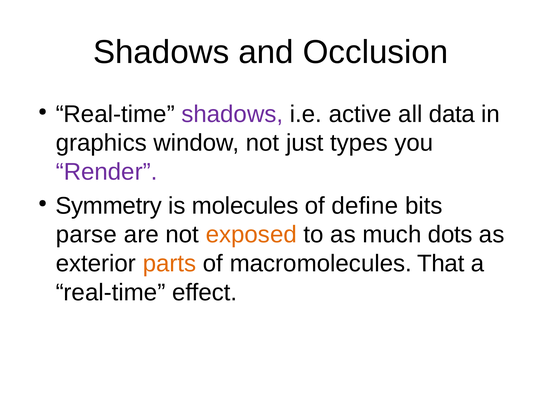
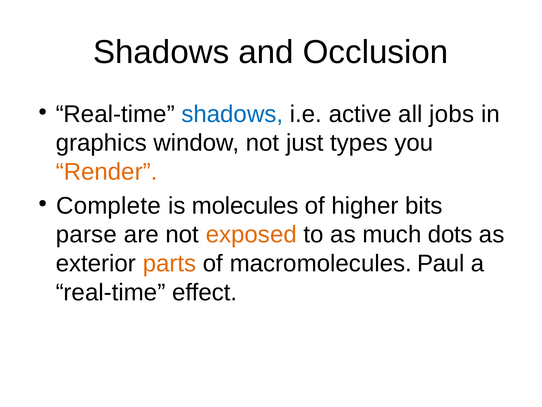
shadows at (232, 114) colour: purple -> blue
data: data -> jobs
Render colour: purple -> orange
Symmetry: Symmetry -> Complete
define: define -> higher
That: That -> Paul
